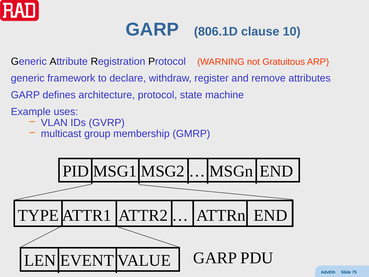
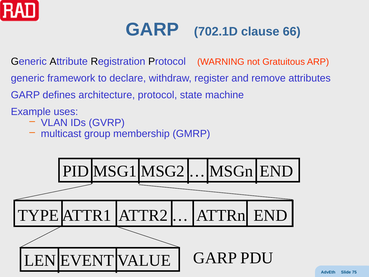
806.1D: 806.1D -> 702.1D
10: 10 -> 66
